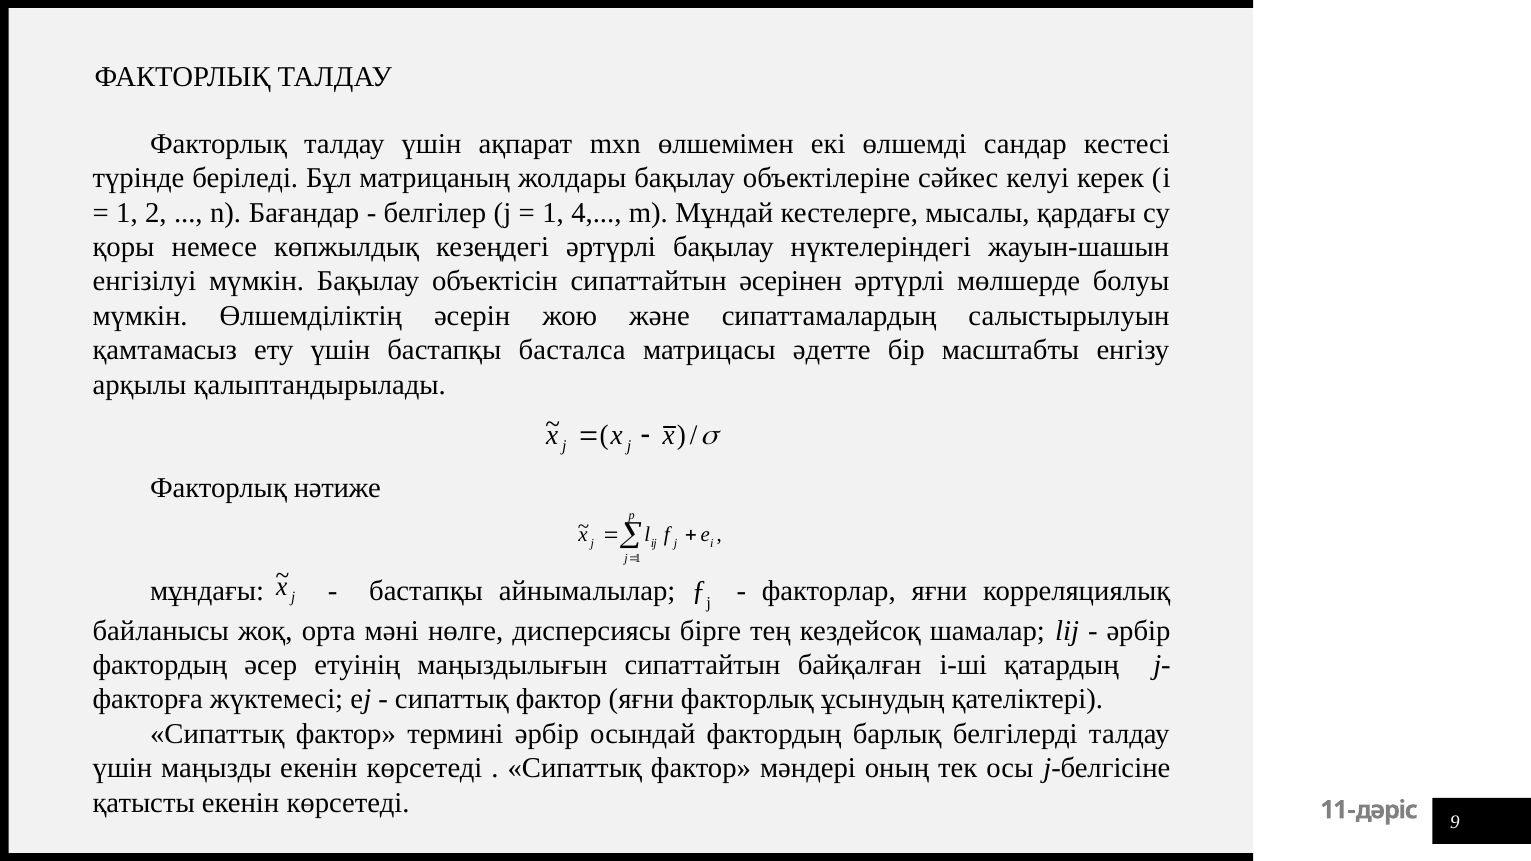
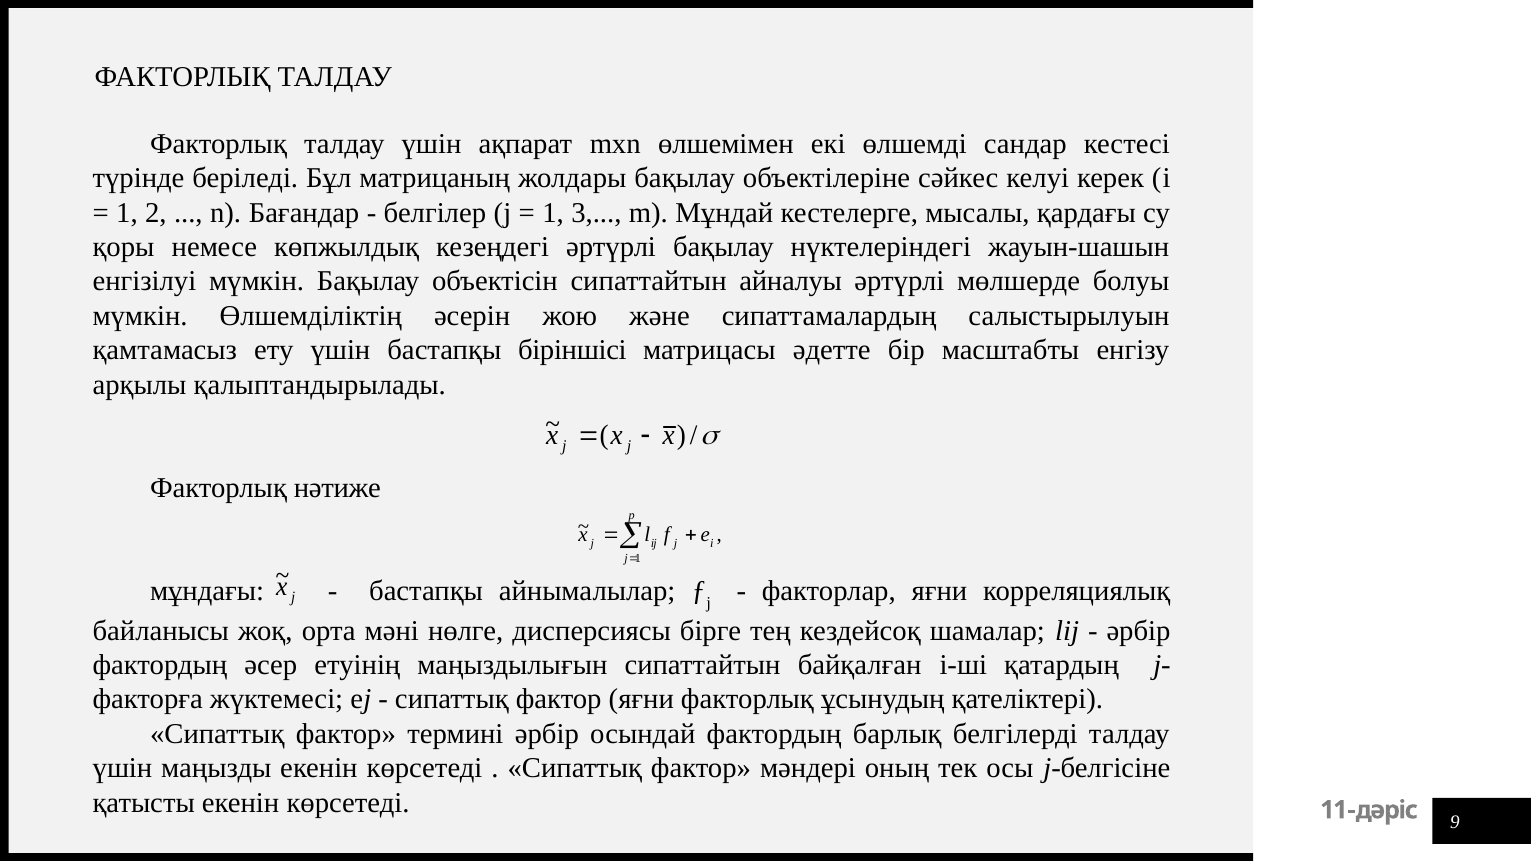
4: 4 -> 3
әсерінен: әсерінен -> айналуы
басталса: басталса -> біріншісі
